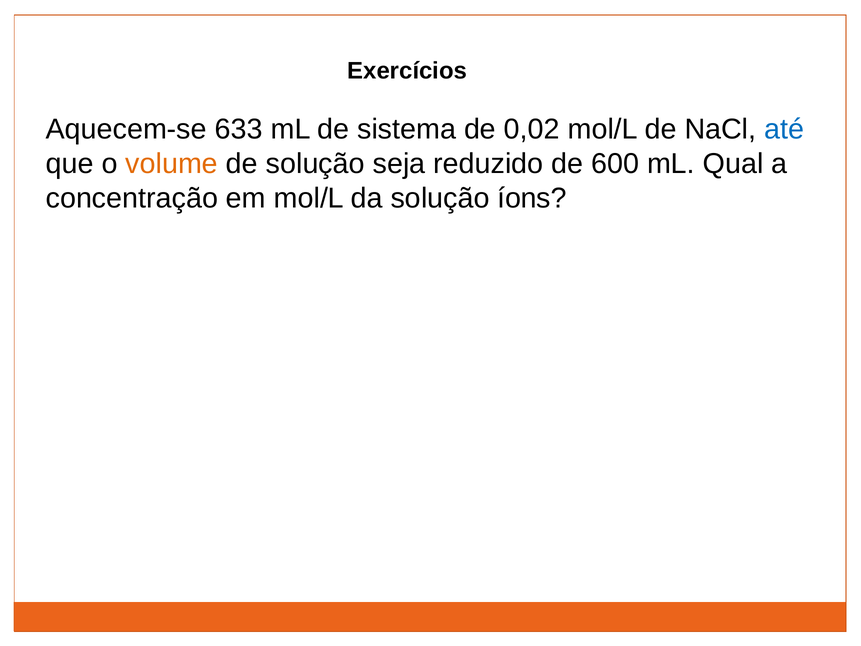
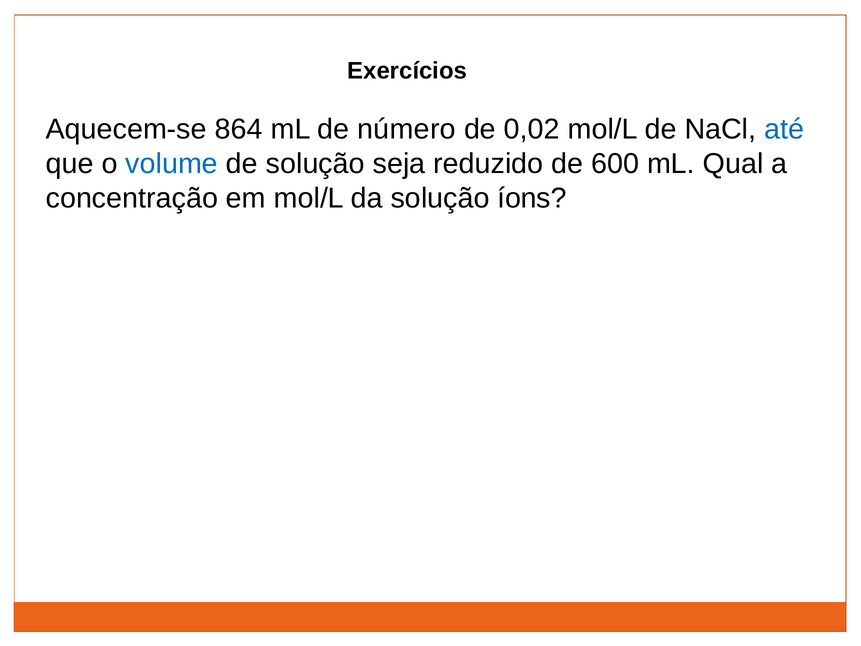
633: 633 -> 864
sistema: sistema -> número
volume colour: orange -> blue
